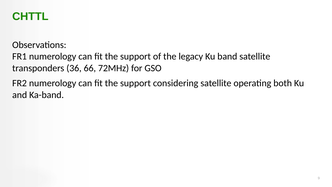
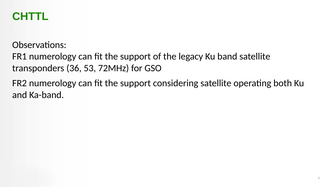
66: 66 -> 53
